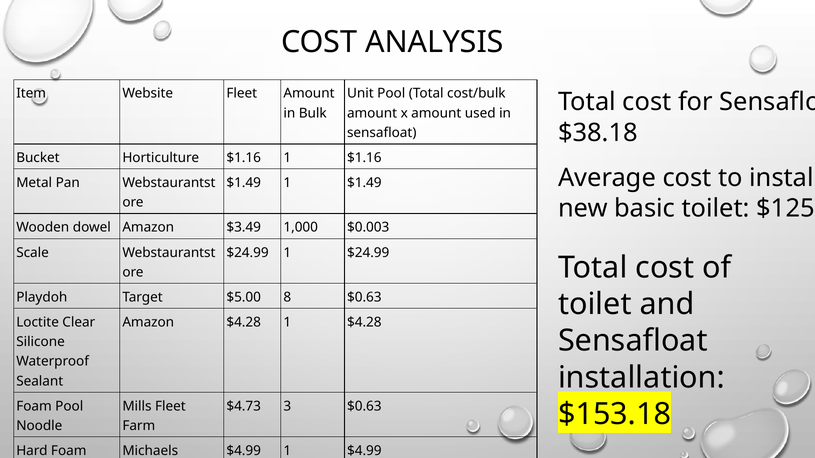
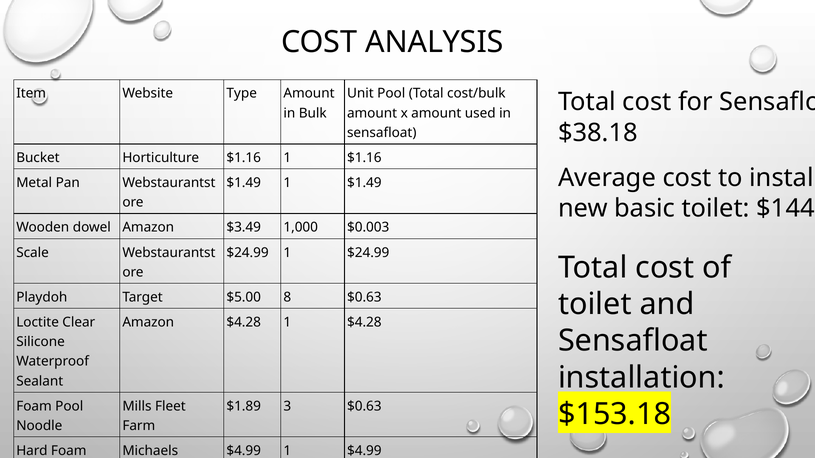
Website Fleet: Fleet -> Type
$125: $125 -> $144
$4.73: $4.73 -> $1.89
